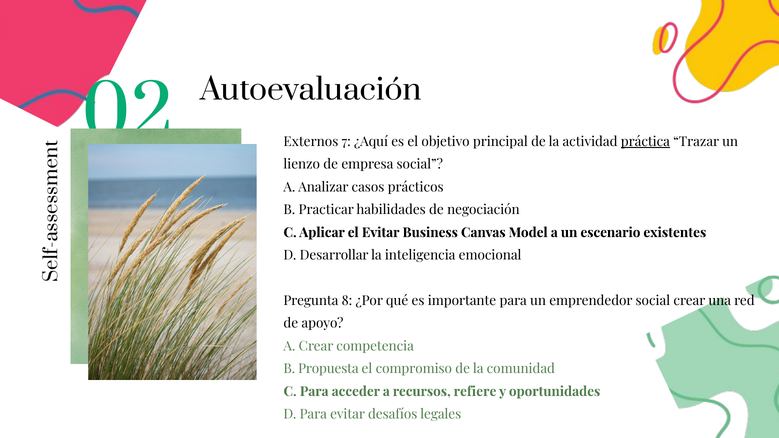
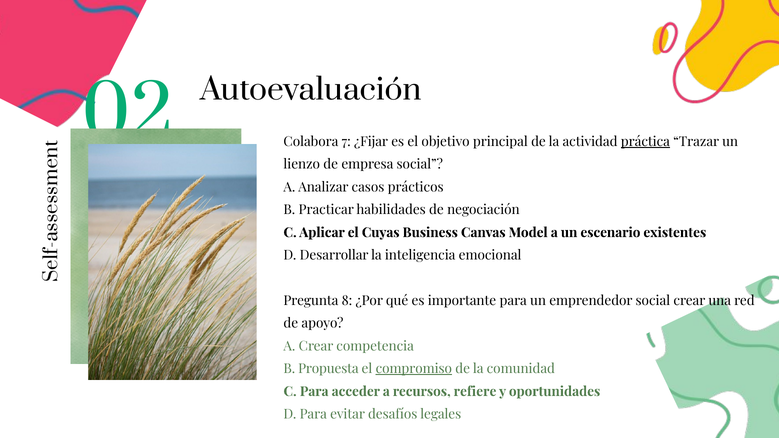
Externos: Externos -> Colabora
¿Aquí: ¿Aquí -> ¿Fijar
el Evitar: Evitar -> Cuyas
compromiso underline: none -> present
